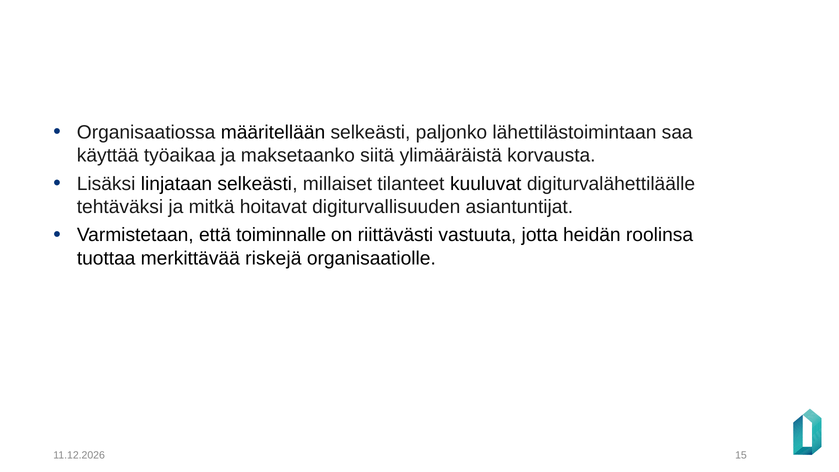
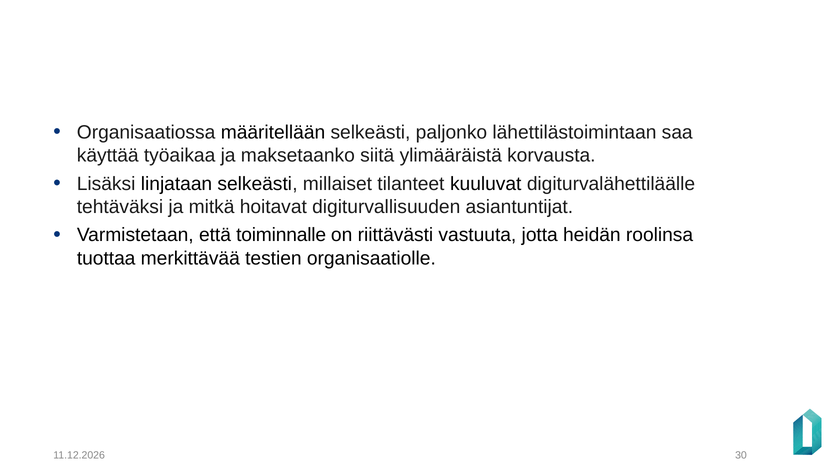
riskejä: riskejä -> testien
15: 15 -> 30
